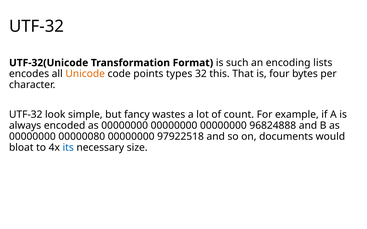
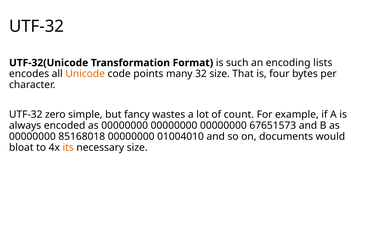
types: types -> many
32 this: this -> size
look: look -> zero
96824888: 96824888 -> 67651573
00000080: 00000080 -> 85168018
97922518: 97922518 -> 01004010
its colour: blue -> orange
